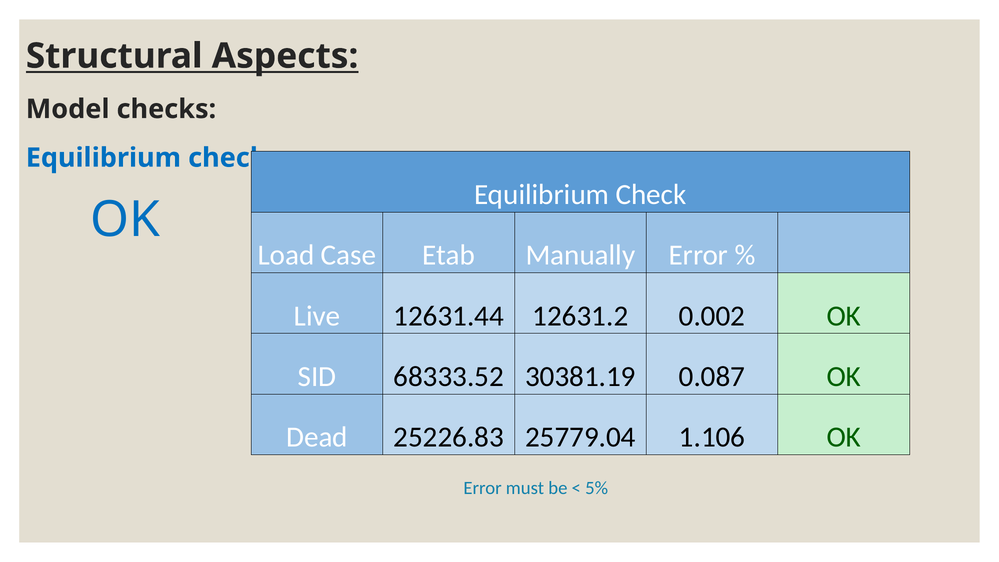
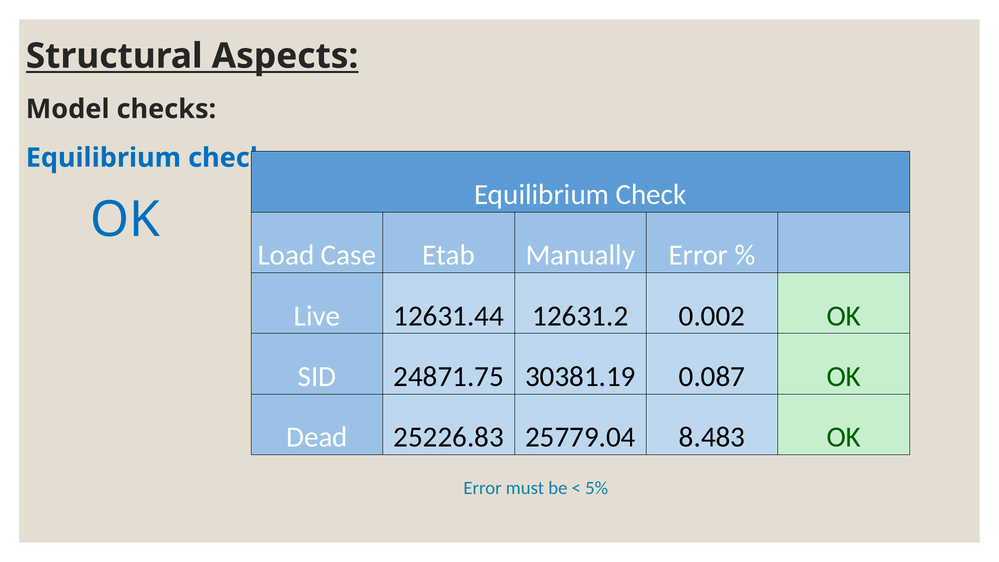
68333.52: 68333.52 -> 24871.75
1.106: 1.106 -> 8.483
